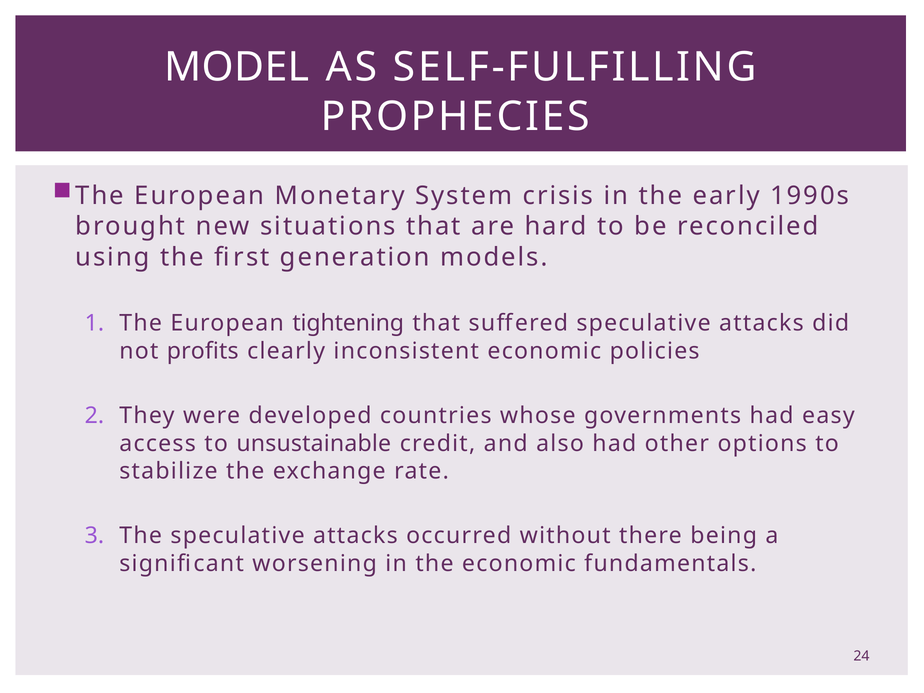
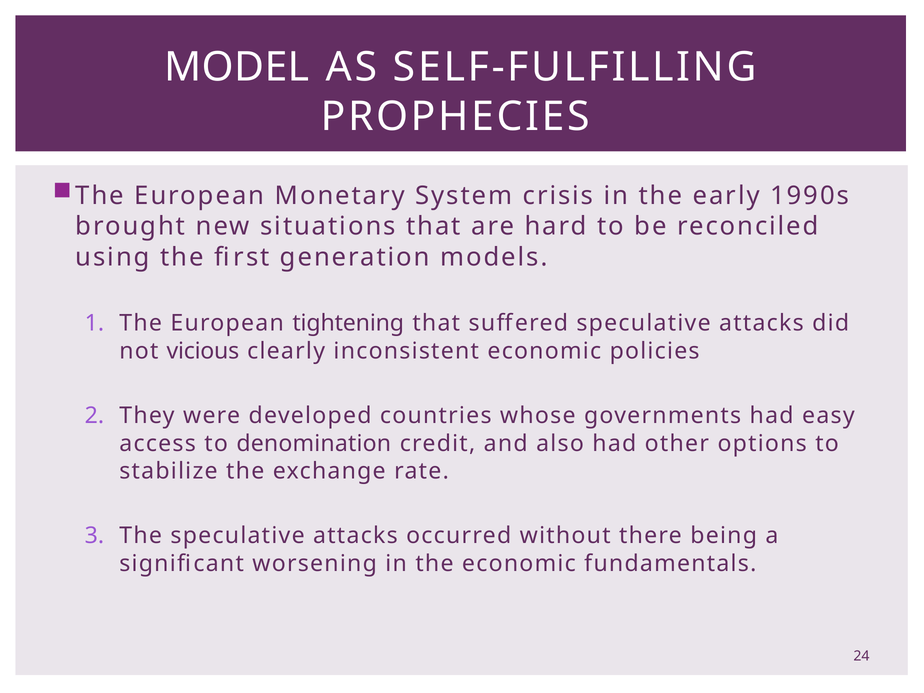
profits: profits -> vicious
unsustainable: unsustainable -> denomination
